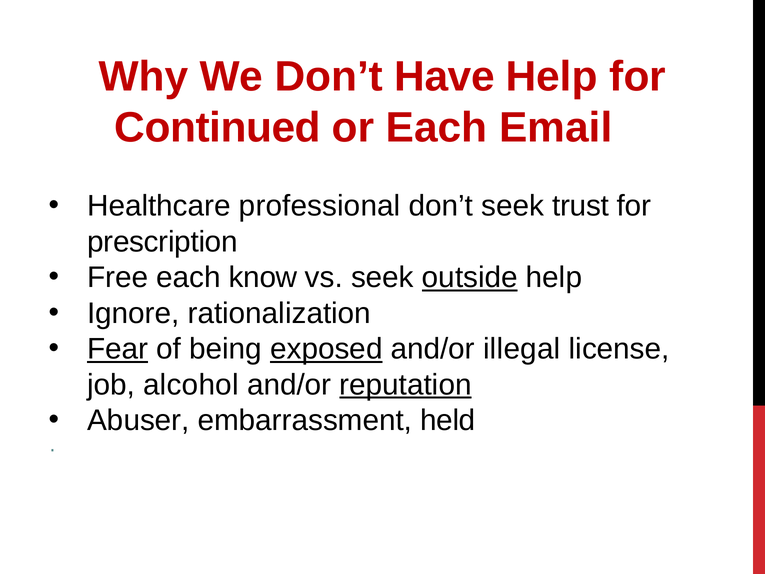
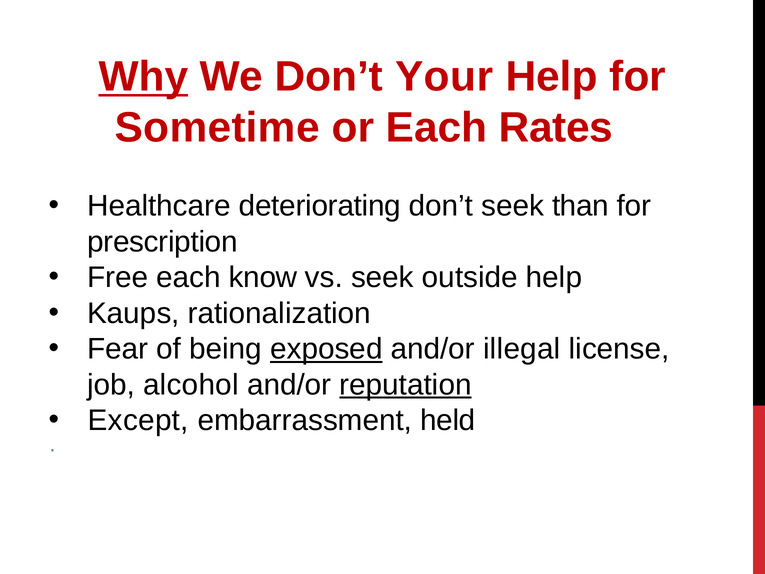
Why underline: none -> present
Have: Have -> Your
Continued: Continued -> Sometime
Email: Email -> Rates
professional: professional -> deteriorating
trust: trust -> than
outside underline: present -> none
Ignore: Ignore -> Kaups
Fear underline: present -> none
Abuser: Abuser -> Except
